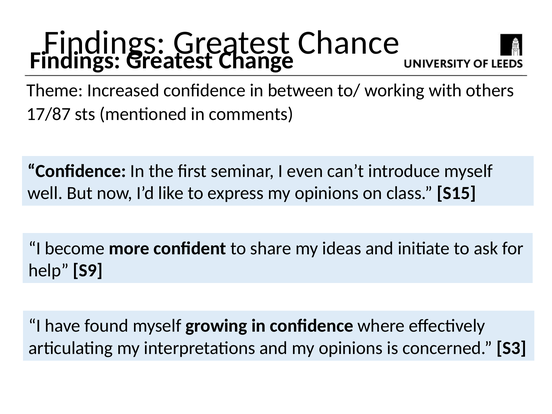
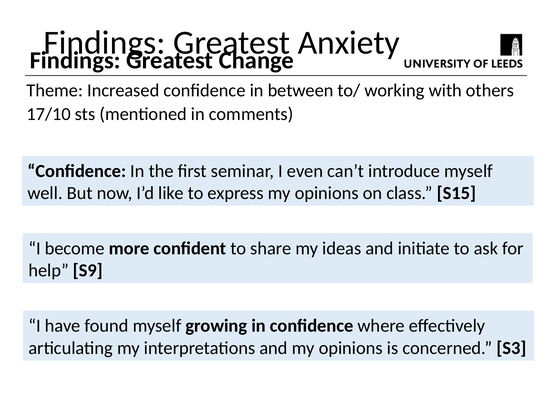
Chance: Chance -> Anxiety
17/87: 17/87 -> 17/10
